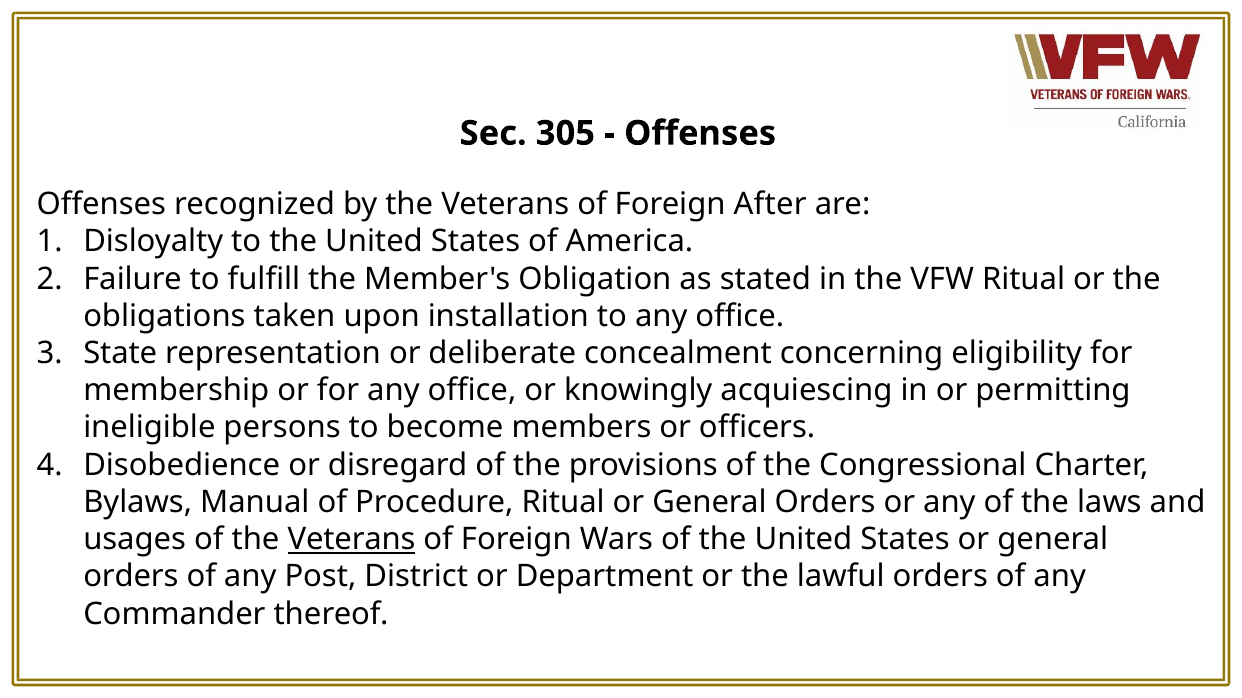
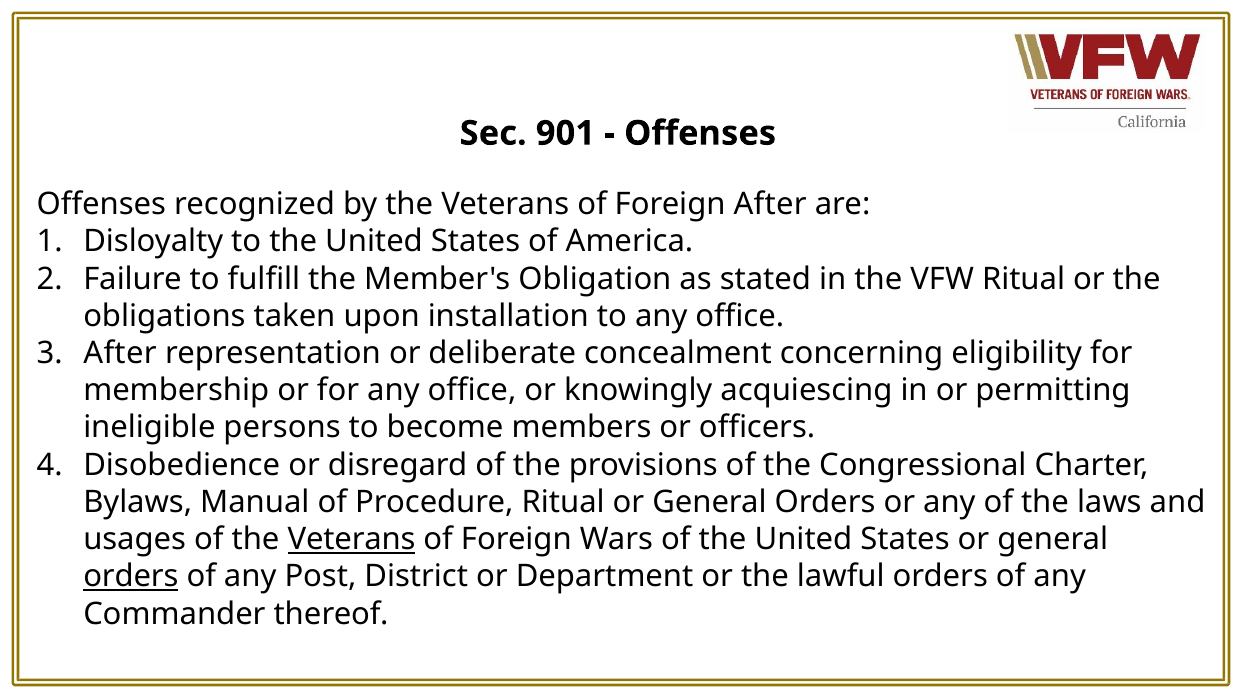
305: 305 -> 901
State at (120, 354): State -> After
orders at (131, 577) underline: none -> present
